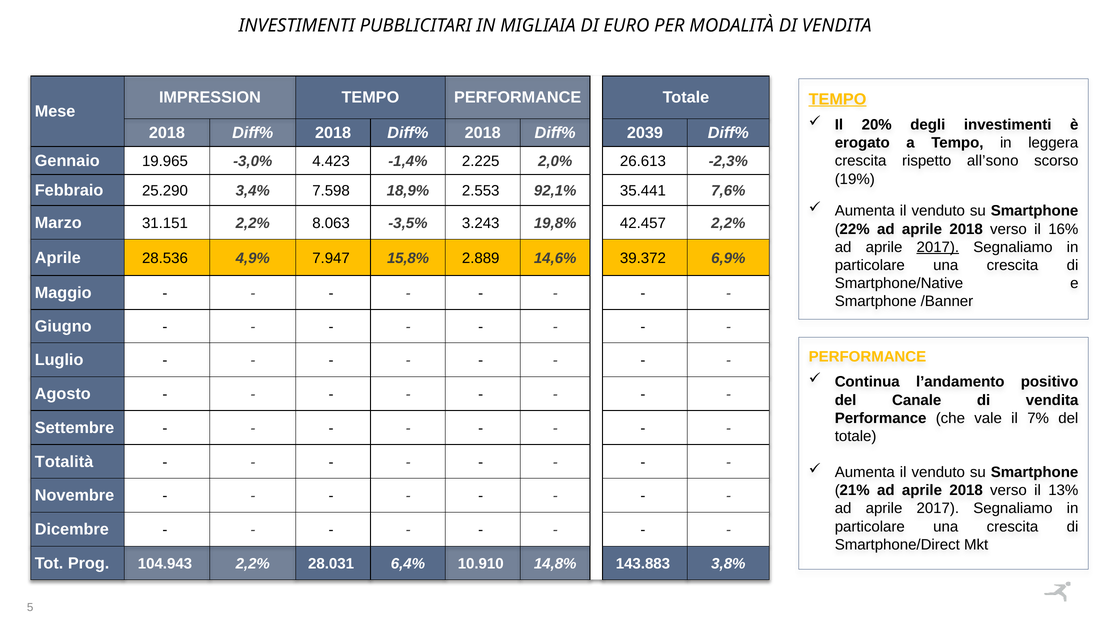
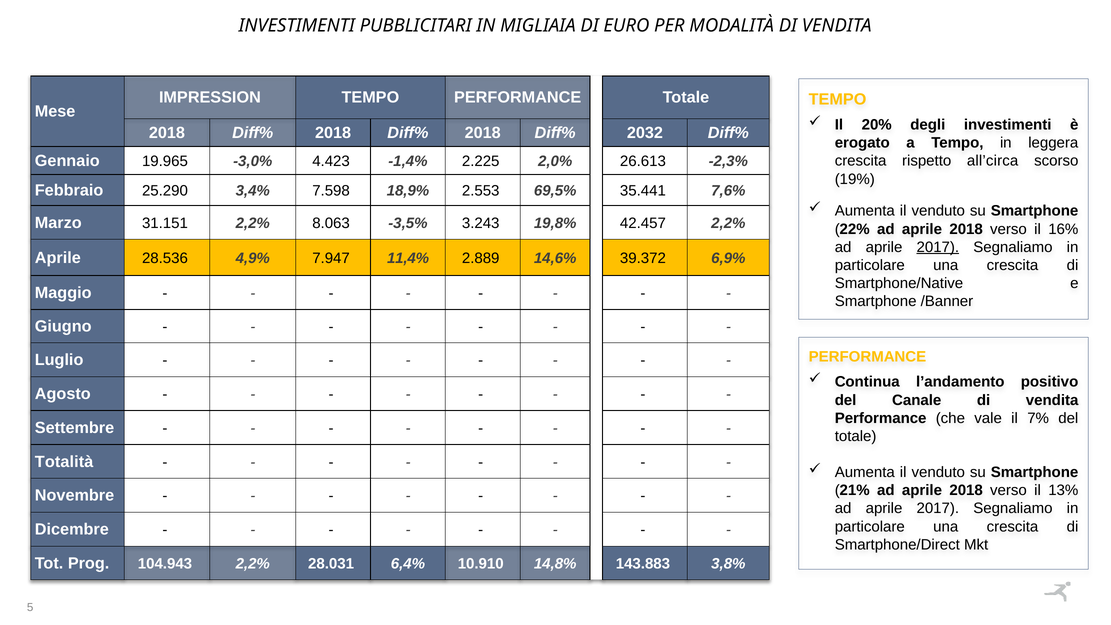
TEMPO at (838, 99) underline: present -> none
2039: 2039 -> 2032
all’sono: all’sono -> all’circa
92,1%: 92,1% -> 69,5%
15,8%: 15,8% -> 11,4%
